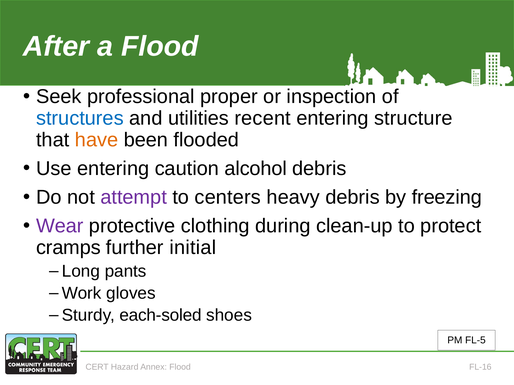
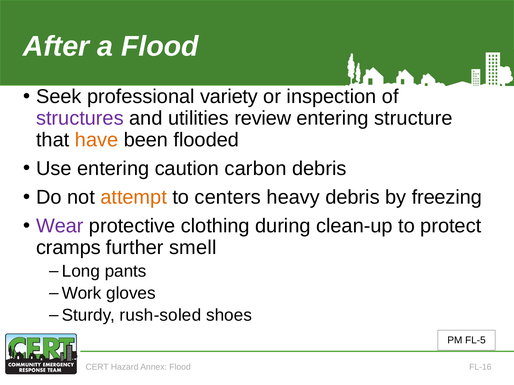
proper: proper -> variety
structures colour: blue -> purple
recent: recent -> review
alcohol: alcohol -> carbon
attempt colour: purple -> orange
initial: initial -> smell
each-soled: each-soled -> rush-soled
